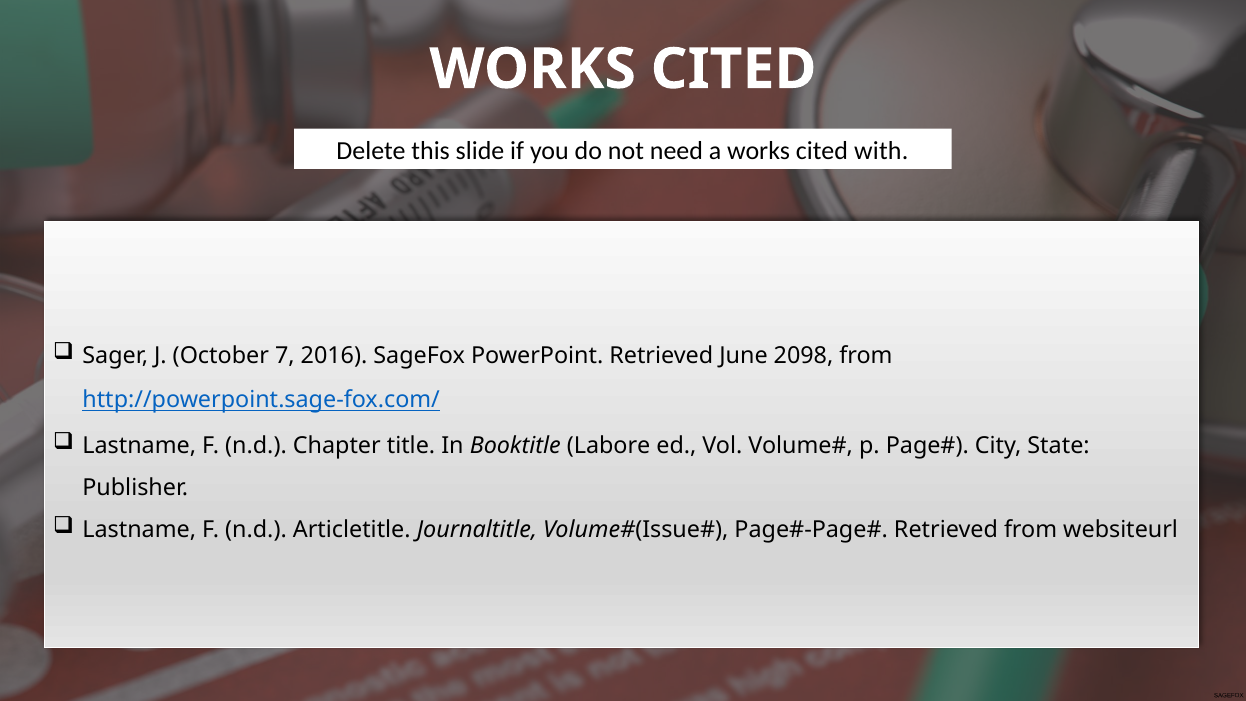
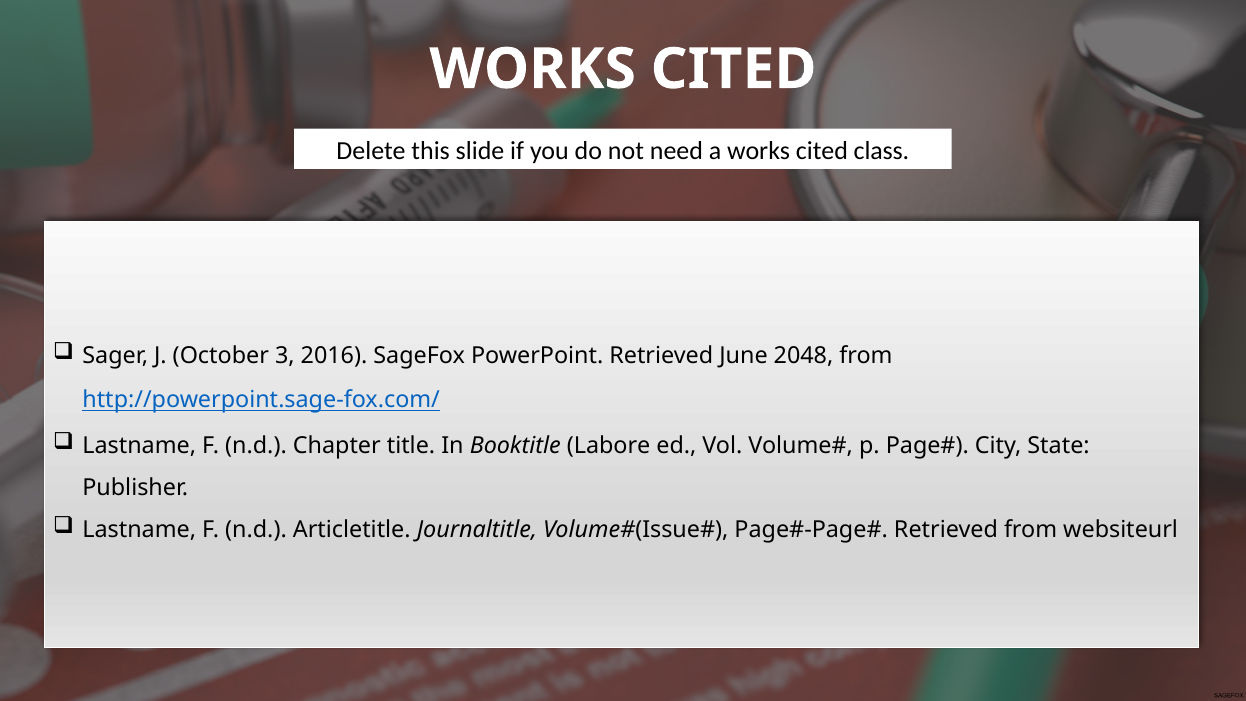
with: with -> class
7: 7 -> 3
2098: 2098 -> 2048
